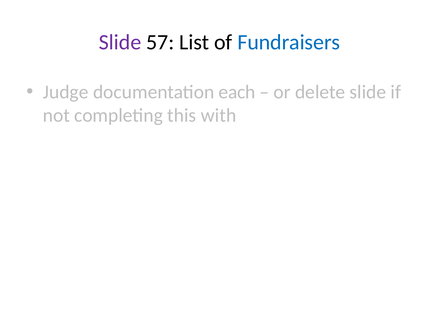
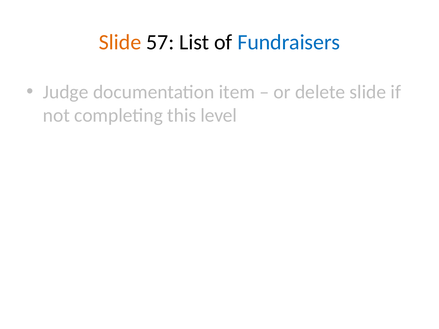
Slide at (120, 42) colour: purple -> orange
each: each -> item
with: with -> level
